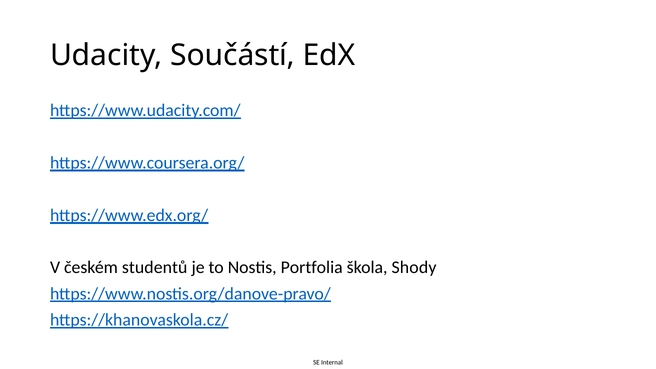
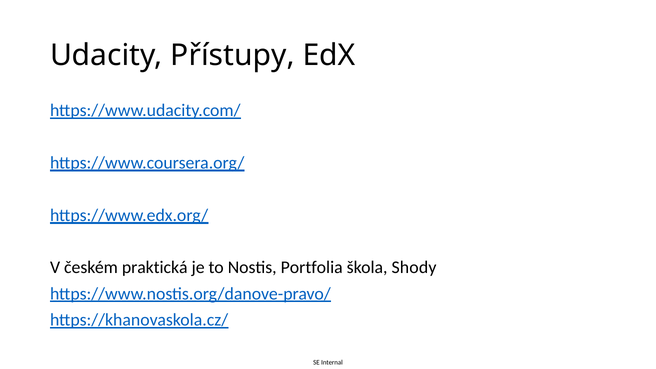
Součástí: Součástí -> Přístupy
studentů: studentů -> praktická
